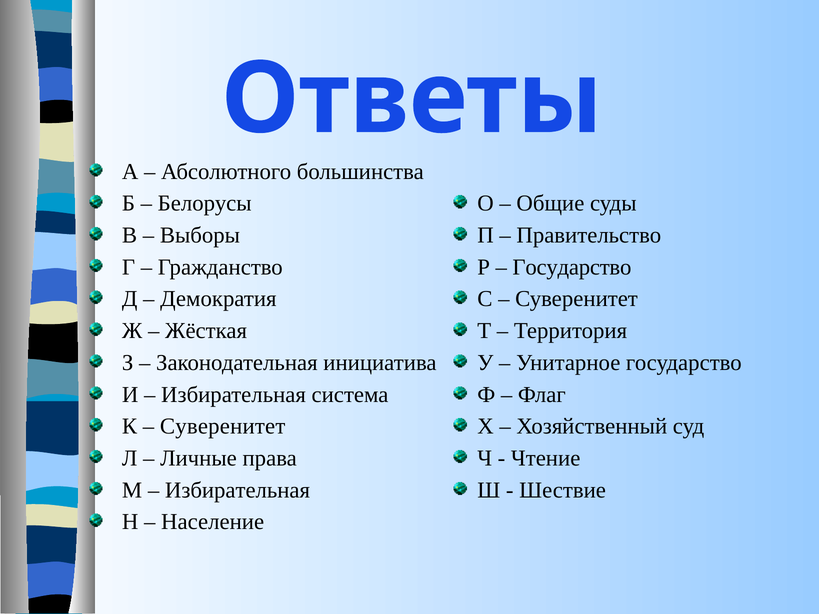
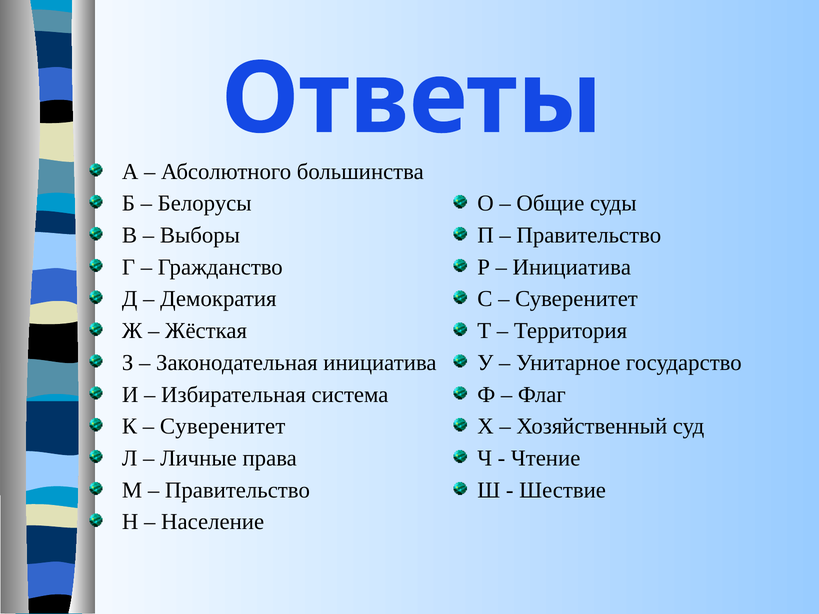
Государство at (572, 267): Государство -> Инициатива
Избирательная at (237, 490): Избирательная -> Правительство
